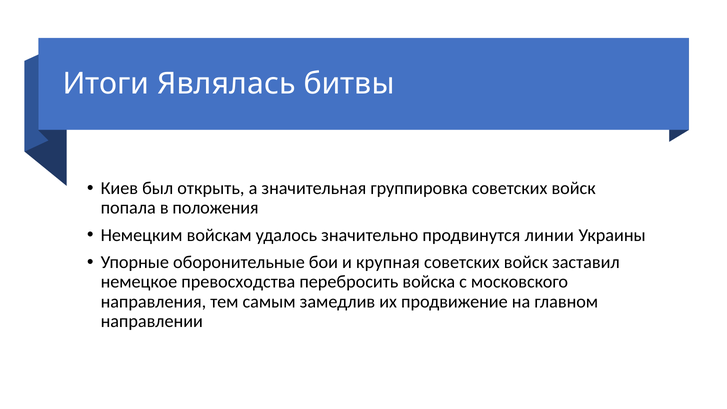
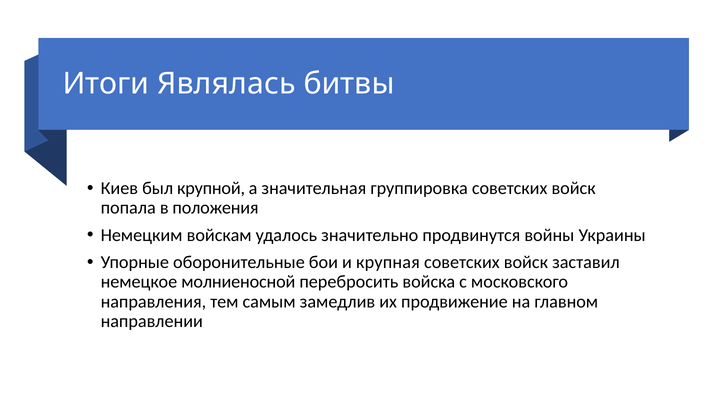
открыть: открыть -> крупной
линии: линии -> войны
превосходства: превосходства -> молниеносной
